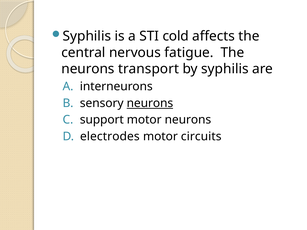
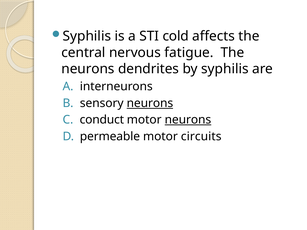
transport: transport -> dendrites
support: support -> conduct
neurons at (188, 120) underline: none -> present
electrodes: electrodes -> permeable
